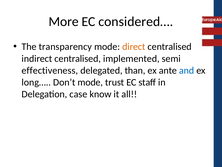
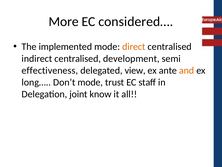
transparency: transparency -> implemented
implemented: implemented -> development
than: than -> view
and colour: blue -> orange
case: case -> joint
